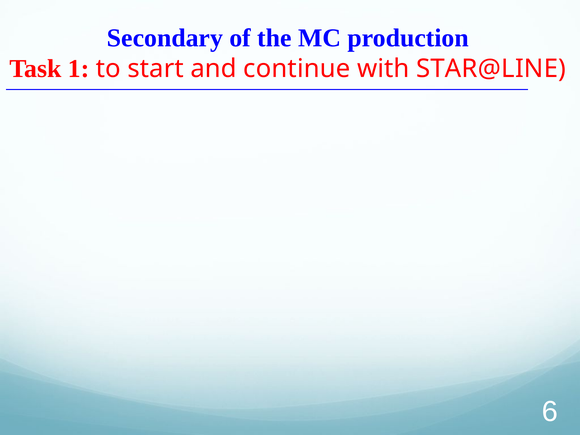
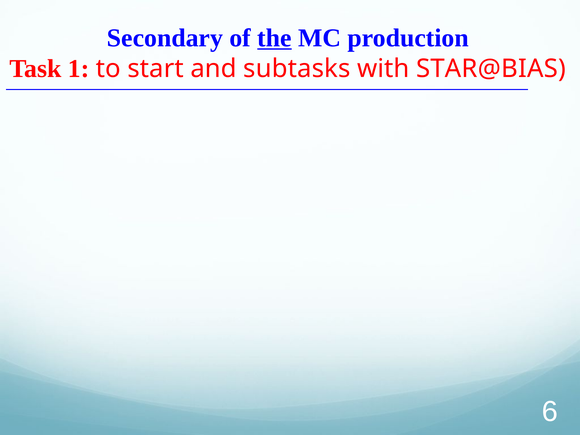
the underline: none -> present
continue: continue -> subtasks
STAR@LINE: STAR@LINE -> STAR@BIAS
